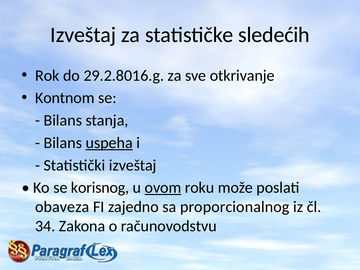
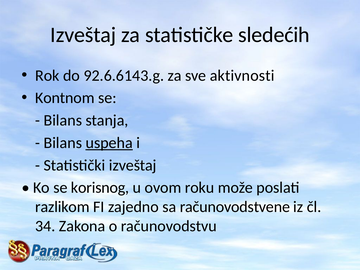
29.2.8016.g: 29.2.8016.g -> 92.6.6143.g
otkrivanje: otkrivanje -> aktivnosti
ovom underline: present -> none
obaveza: obaveza -> razlikom
proporcionalnog: proporcionalnog -> računovodstvene
